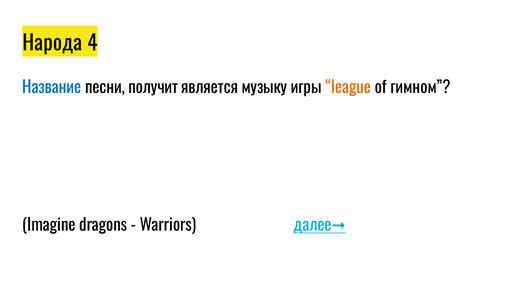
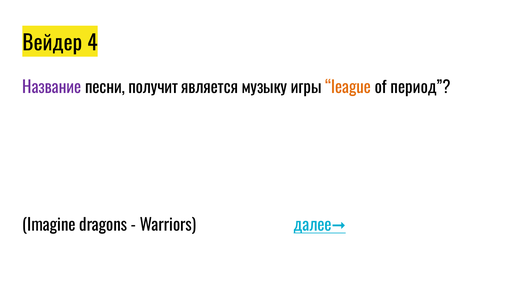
Народа: Народа -> Вейдер
Название colour: blue -> purple
гимном: гимном -> период
